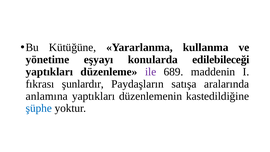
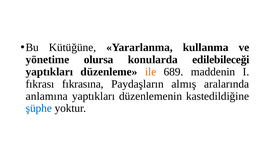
eşyayı: eşyayı -> olursa
ile colour: purple -> orange
şunlardır: şunlardır -> fıkrasına
satışa: satışa -> almış
